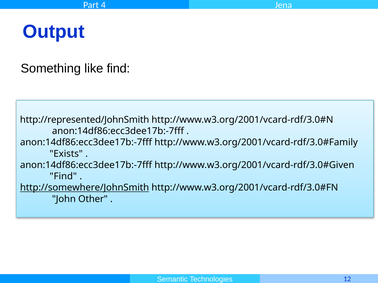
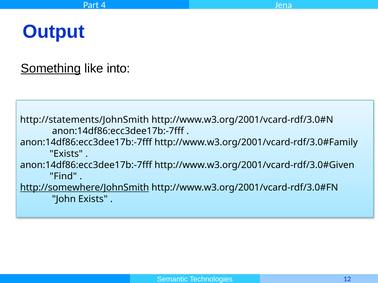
Something underline: none -> present
like find: find -> into
http://represented/JohnSmith: http://represented/JohnSmith -> http://statements/JohnSmith
John Other: Other -> Exists
